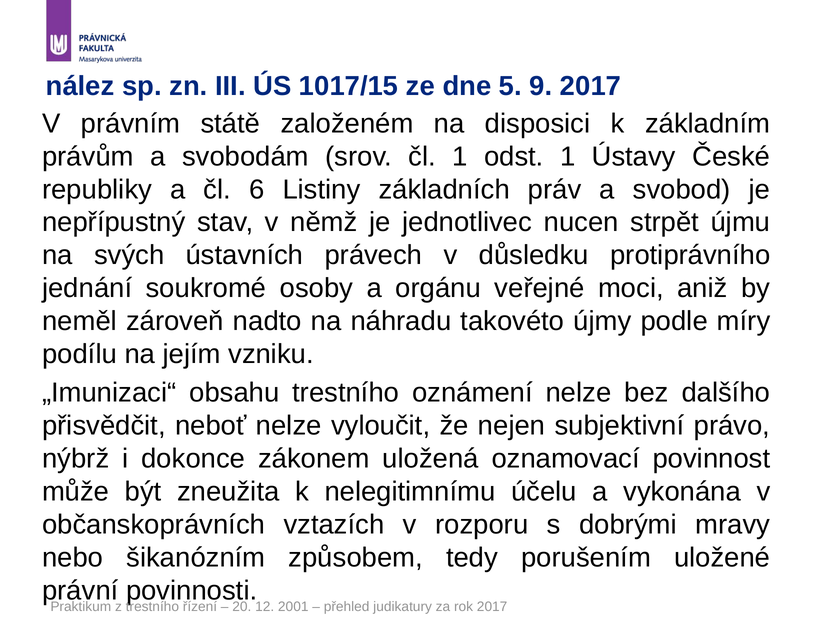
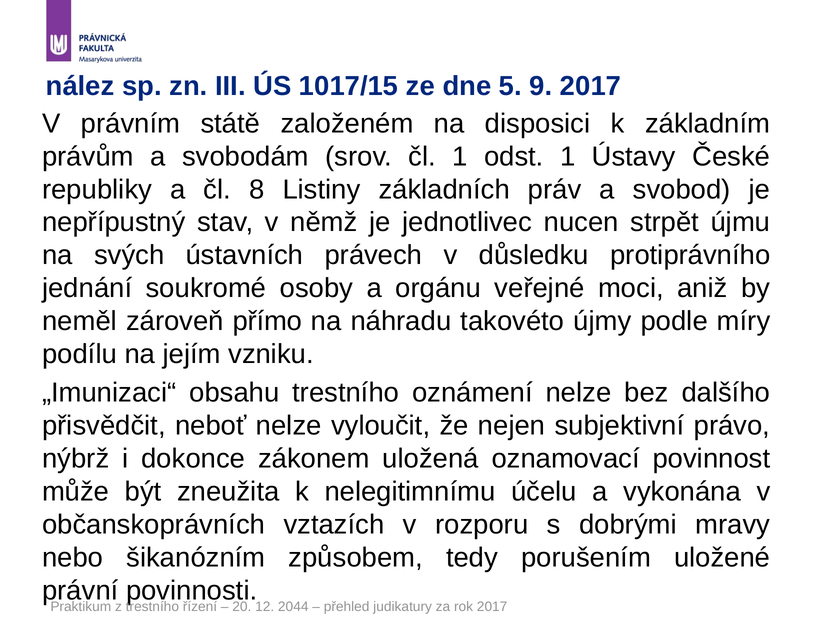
6: 6 -> 8
nadto: nadto -> přímo
2001: 2001 -> 2044
